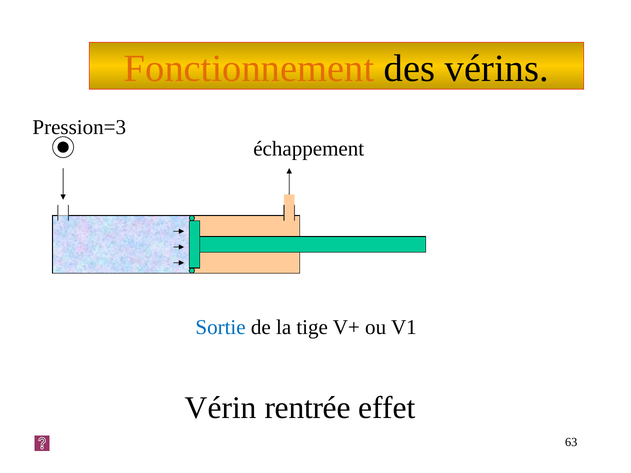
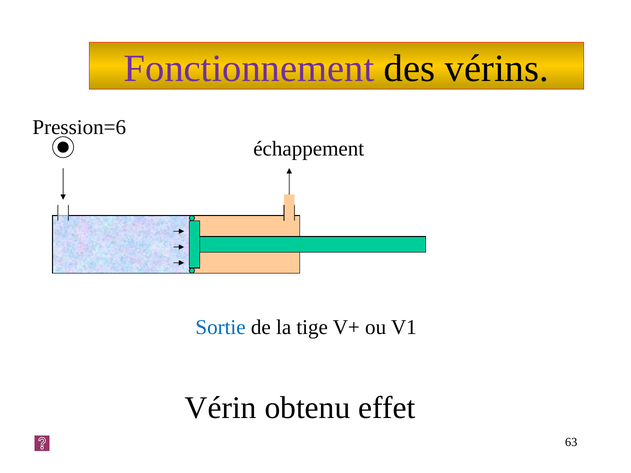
Fonctionnement colour: orange -> purple
Pression=3: Pression=3 -> Pression=6
rentrée: rentrée -> obtenu
